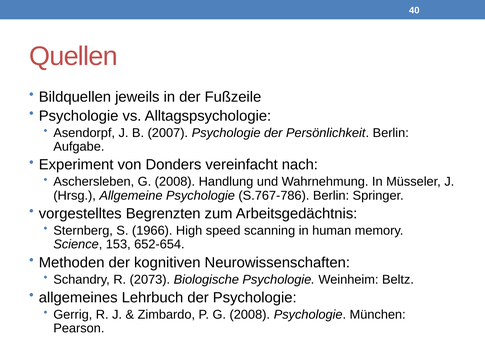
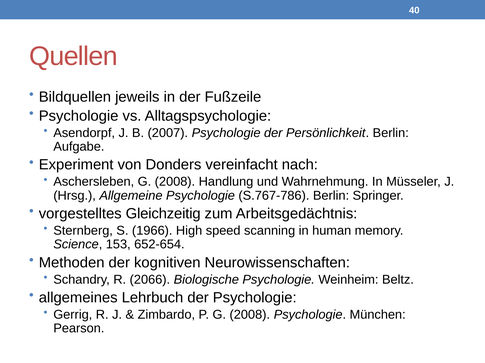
Begrenzten: Begrenzten -> Gleichzeitig
2073: 2073 -> 2066
